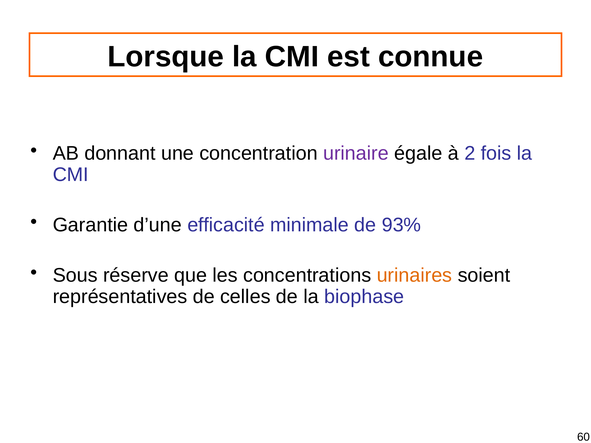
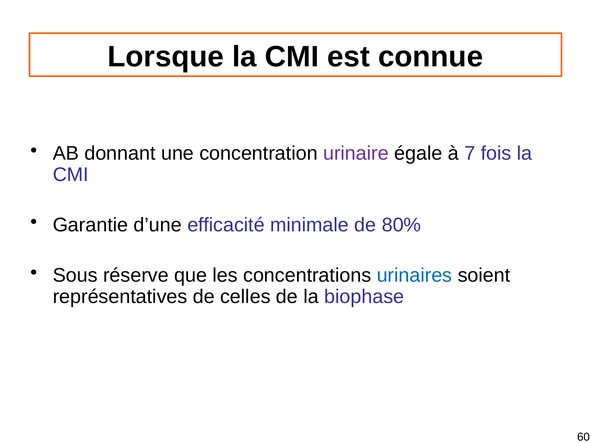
2: 2 -> 7
93%: 93% -> 80%
urinaires colour: orange -> blue
